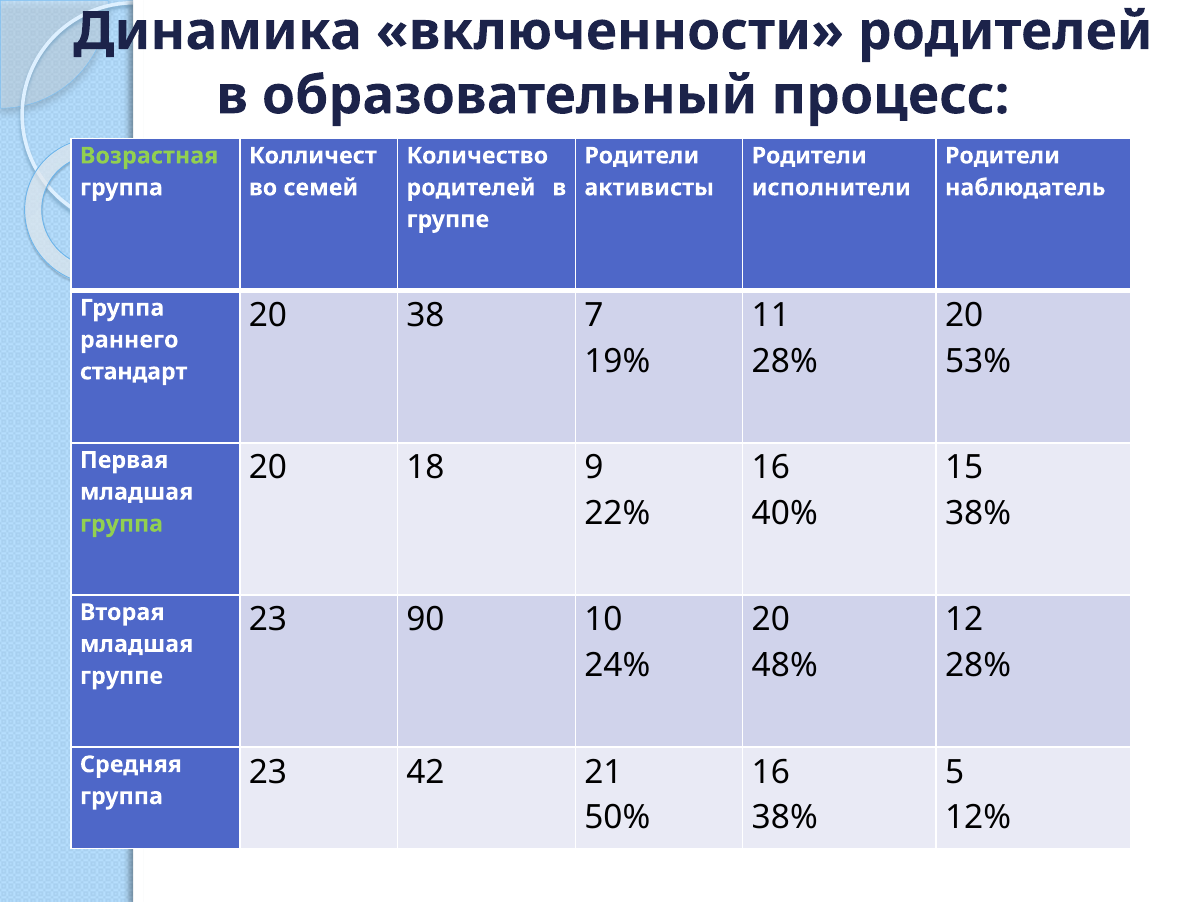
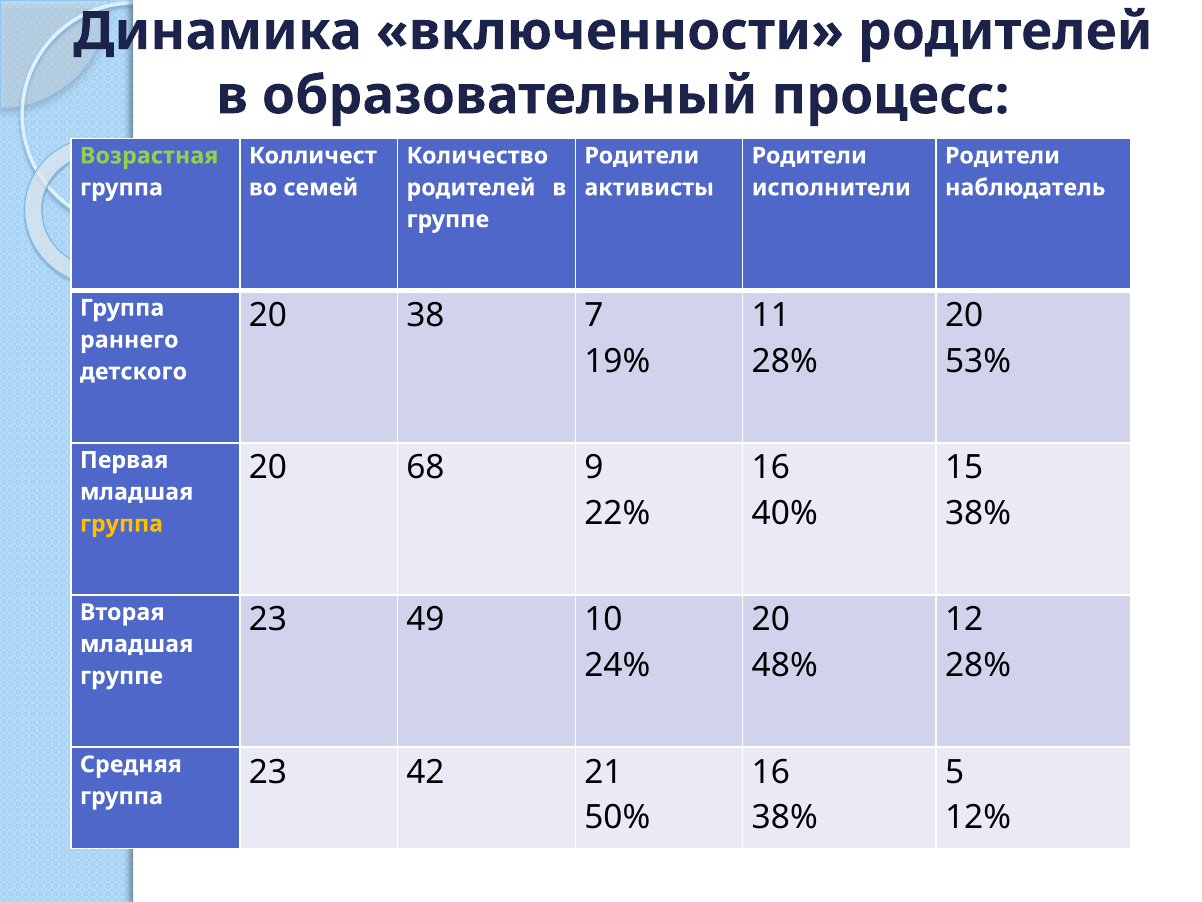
стандарт: стандарт -> детского
18: 18 -> 68
группа at (121, 524) colour: light green -> yellow
90: 90 -> 49
